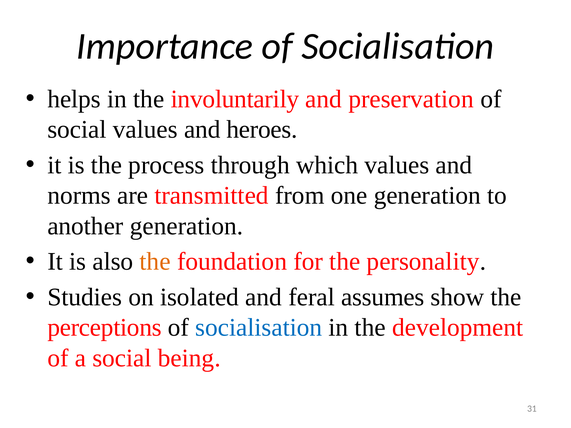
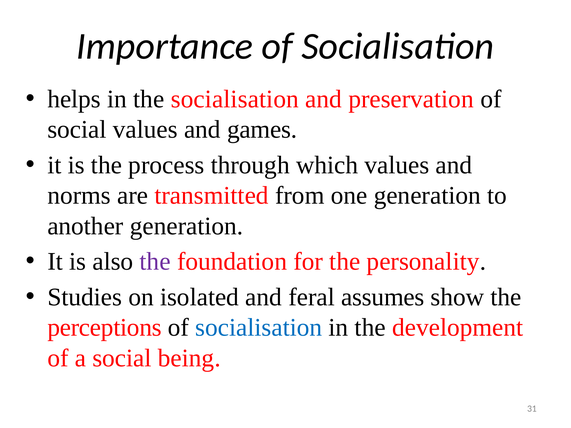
the involuntarily: involuntarily -> socialisation
heroes: heroes -> games
the at (155, 262) colour: orange -> purple
